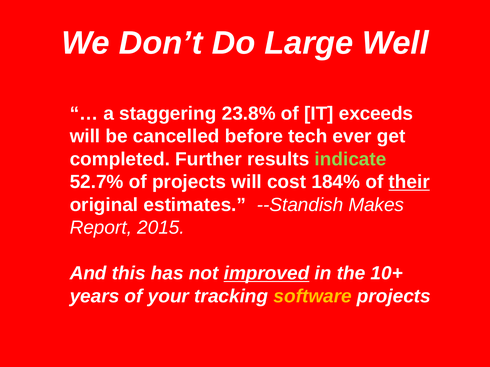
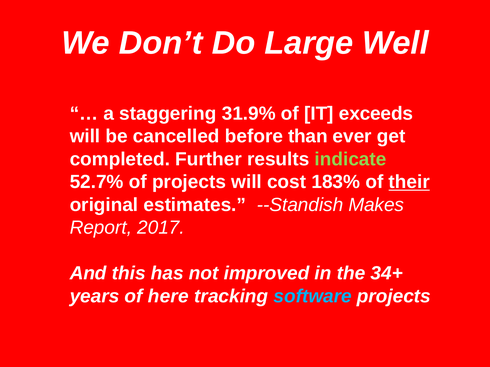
23.8%: 23.8% -> 31.9%
tech: tech -> than
184%: 184% -> 183%
2015: 2015 -> 2017
improved underline: present -> none
10+: 10+ -> 34+
your: your -> here
software colour: yellow -> light blue
